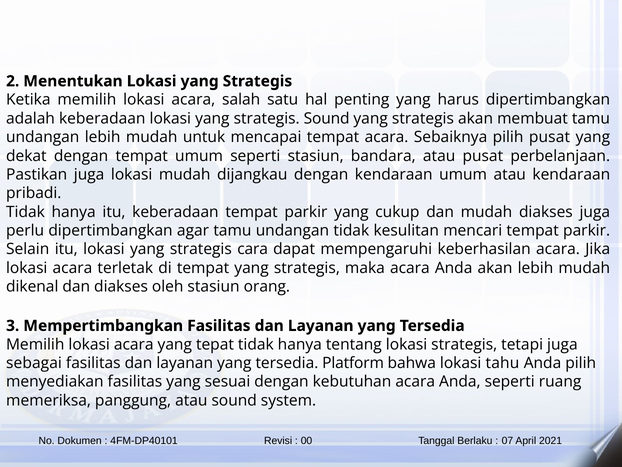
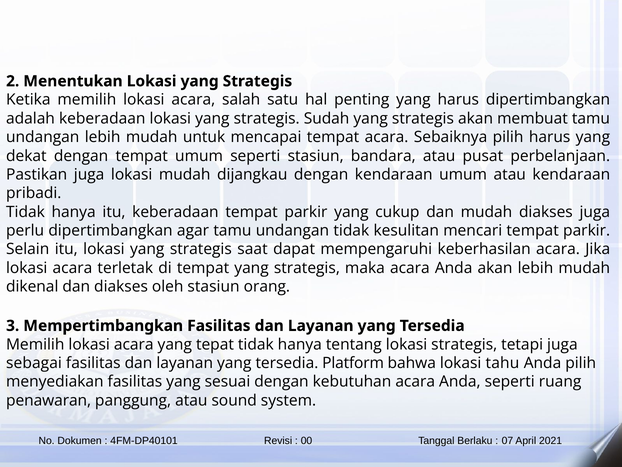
strategis Sound: Sound -> Sudah
pilih pusat: pusat -> harus
cara: cara -> saat
memeriksa: memeriksa -> penawaran
